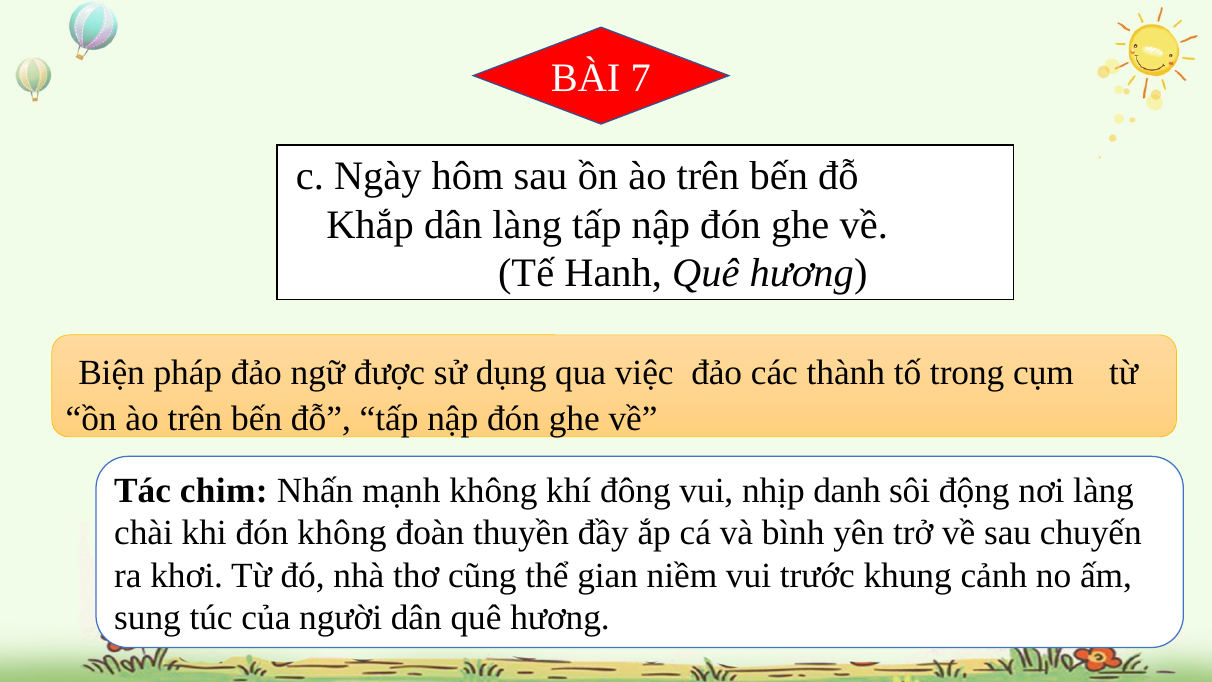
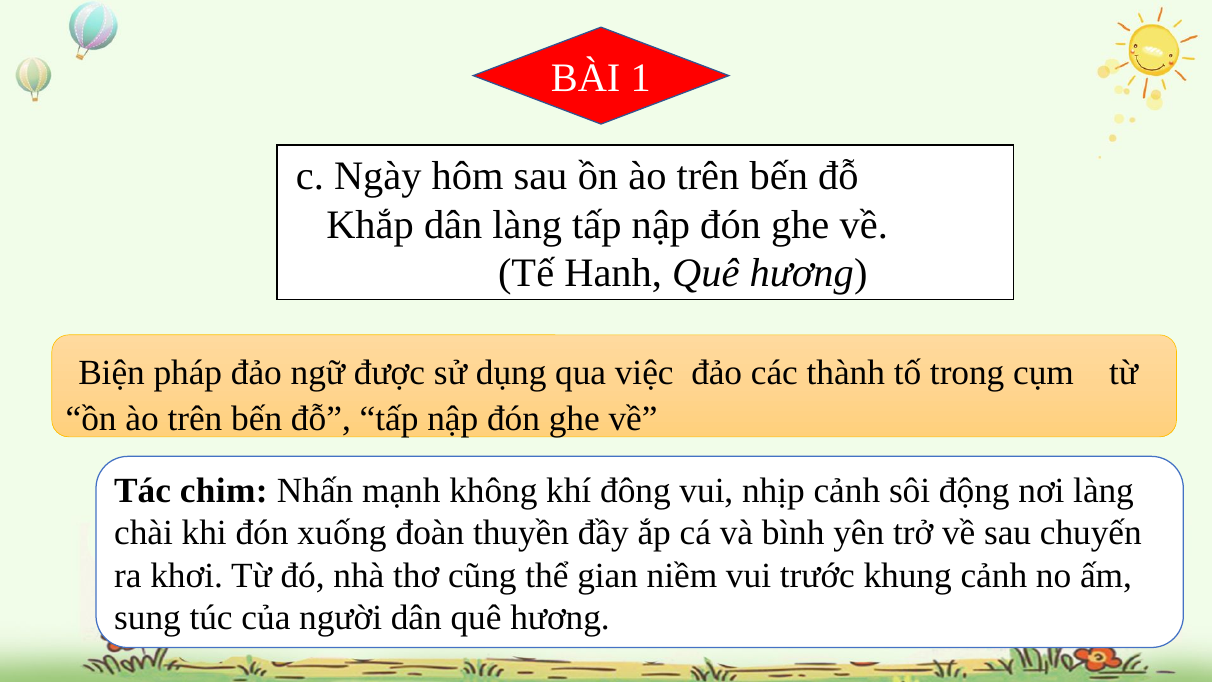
7: 7 -> 1
nhịp danh: danh -> cảnh
đón không: không -> xuống
